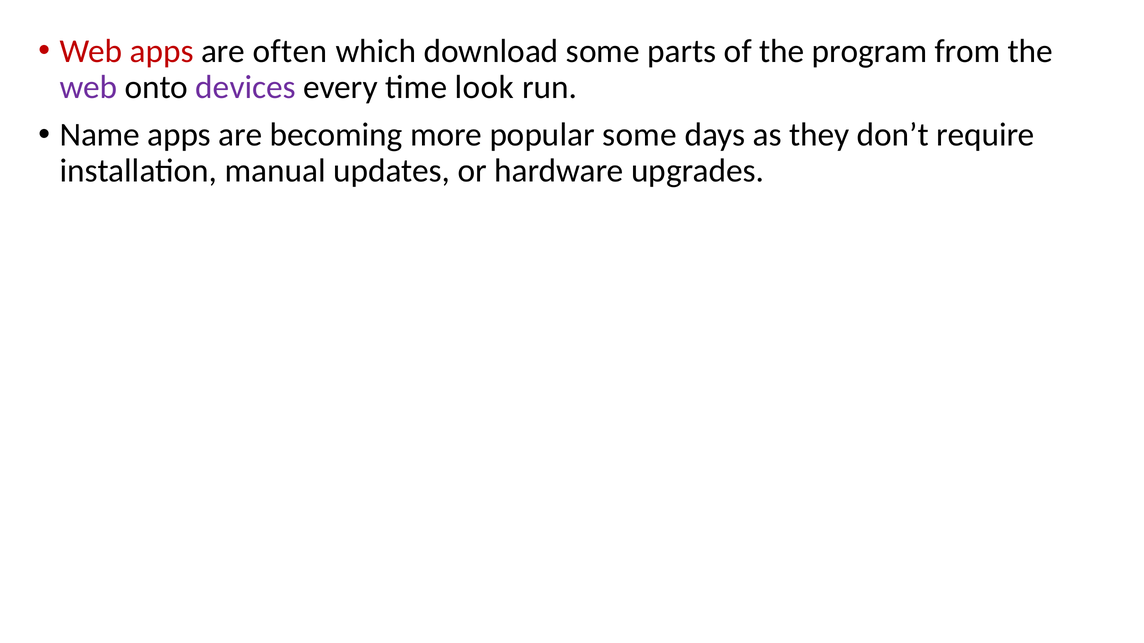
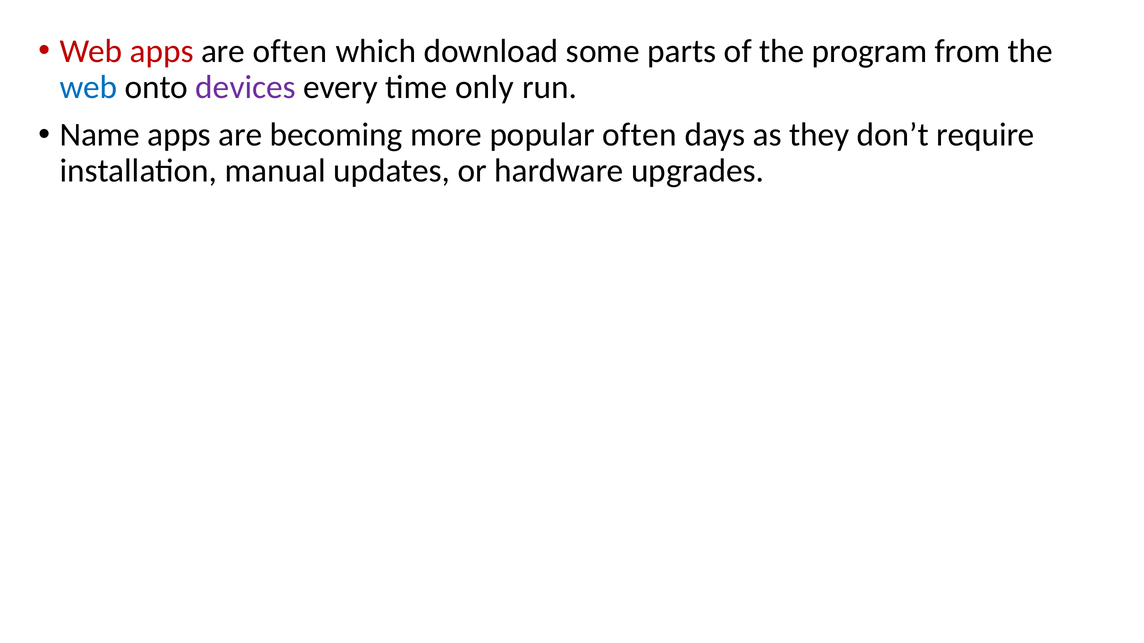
web at (89, 87) colour: purple -> blue
look: look -> only
popular some: some -> often
